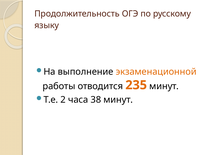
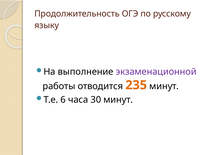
экзаменационной colour: orange -> purple
2: 2 -> 6
38: 38 -> 30
